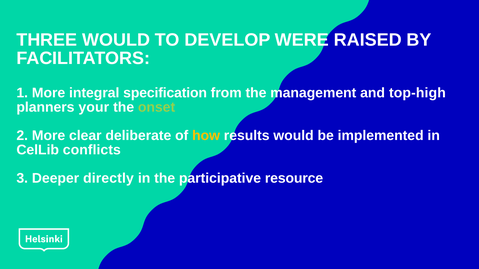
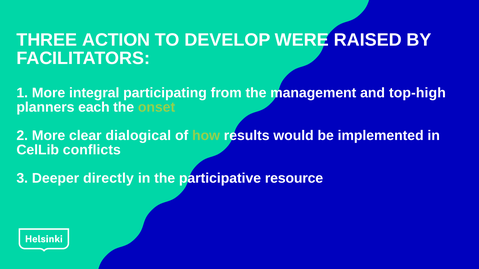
THREE WOULD: WOULD -> ACTION
specification: specification -> participating
your: your -> each
deliberate: deliberate -> dialogical
how colour: yellow -> light green
